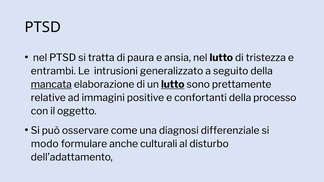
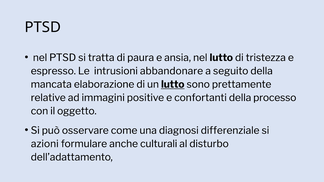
entrambi: entrambi -> espresso
generalizzato: generalizzato -> abbandonare
mancata underline: present -> none
modo: modo -> azioni
